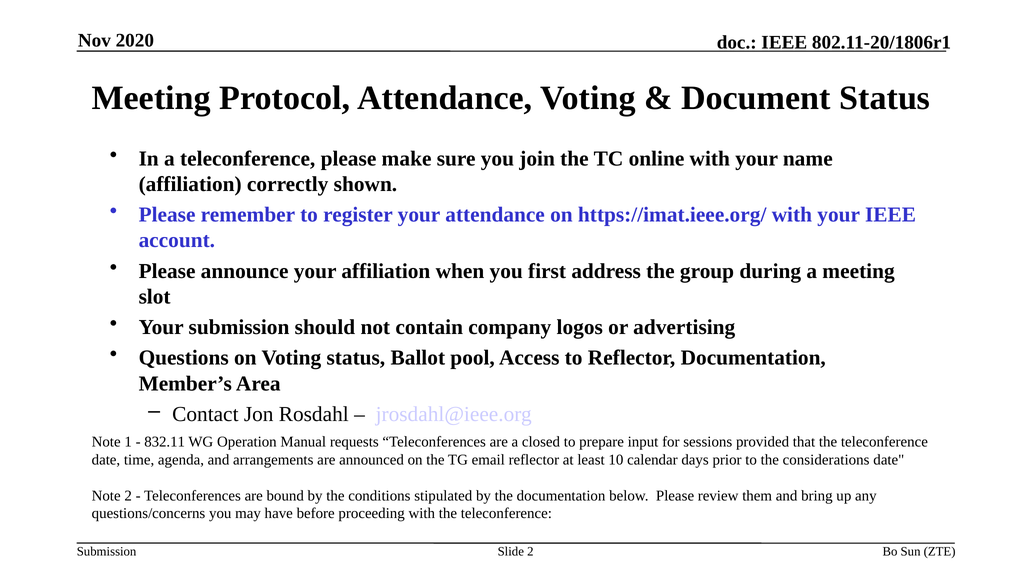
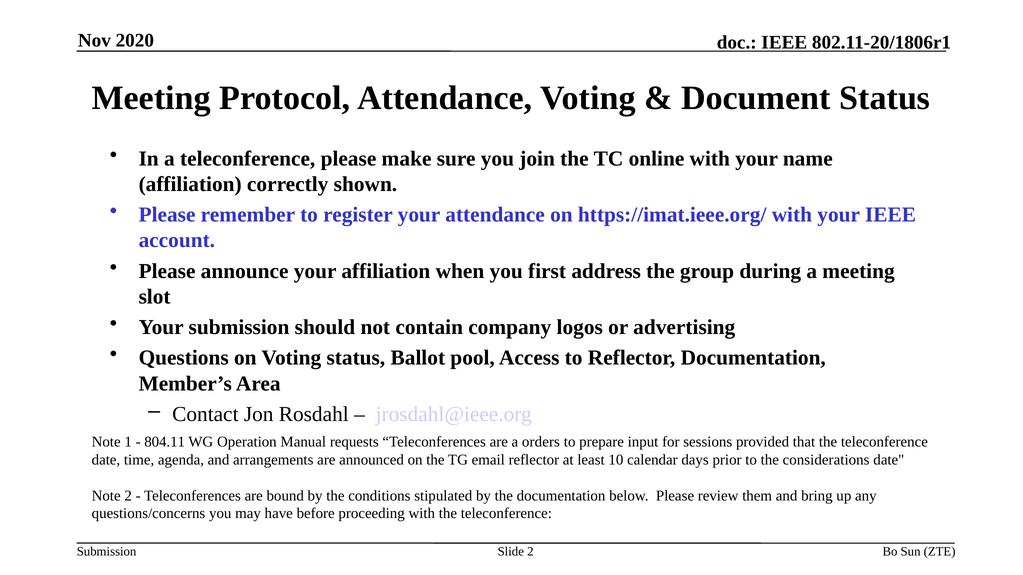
832.11: 832.11 -> 804.11
closed: closed -> orders
